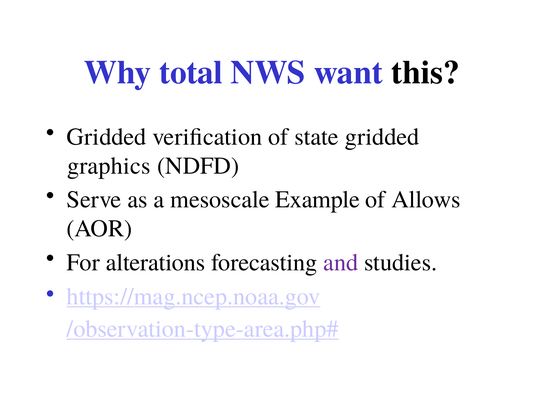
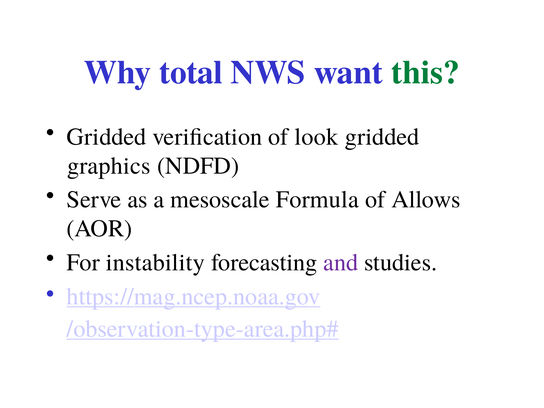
this colour: black -> green
state: state -> look
Example: Example -> Formula
alterations: alterations -> instability
